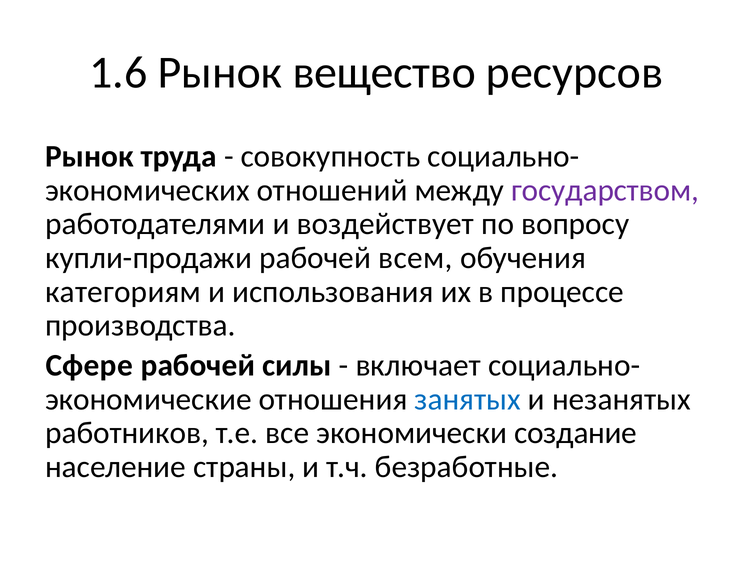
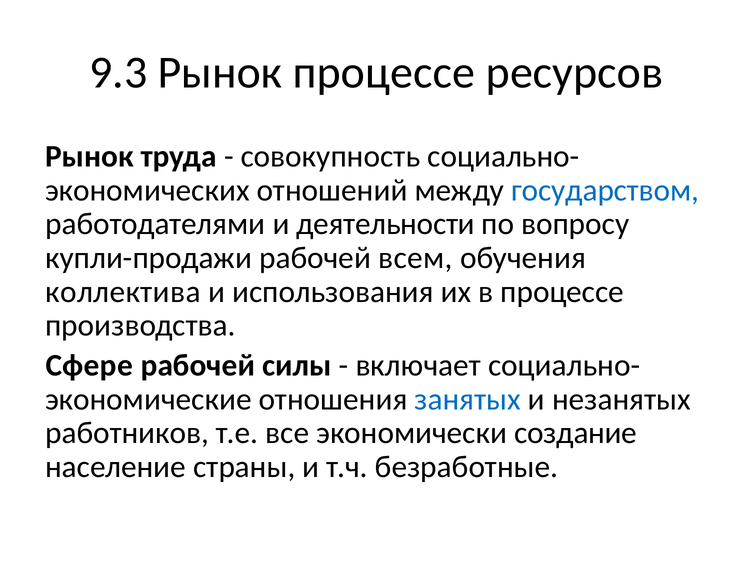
1.6: 1.6 -> 9.3
Рынок вещество: вещество -> процессе
государством colour: purple -> blue
воздействует: воздействует -> деятельности
категориям: категориям -> коллектива
